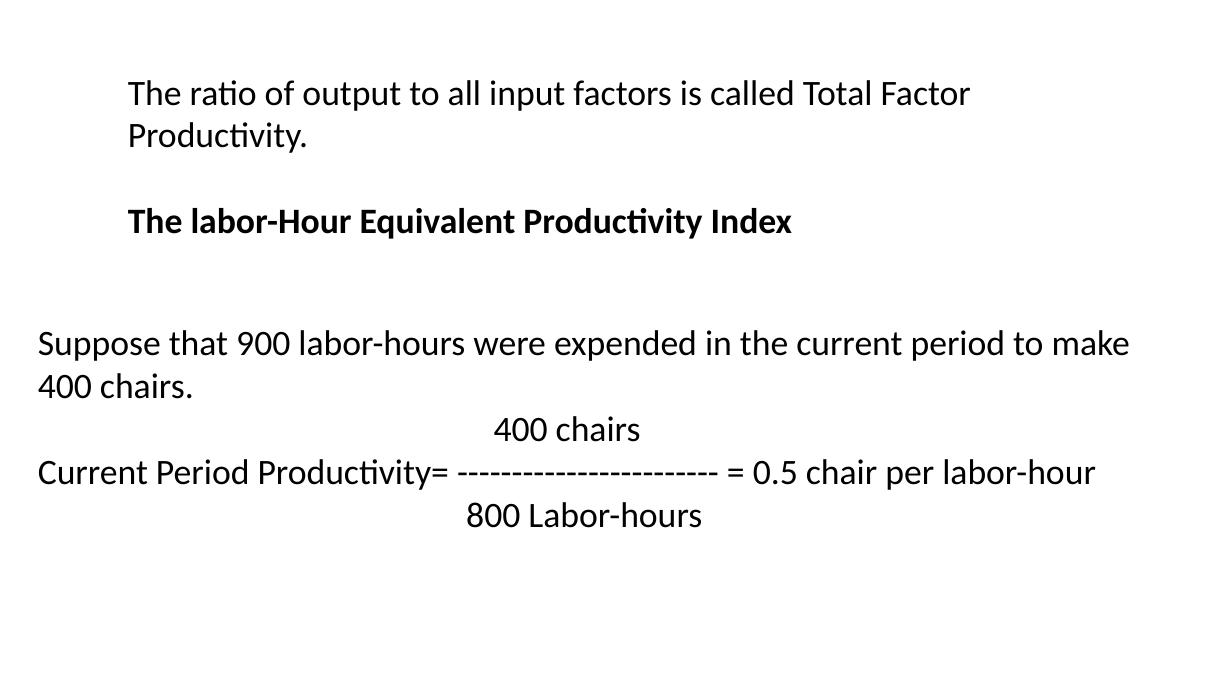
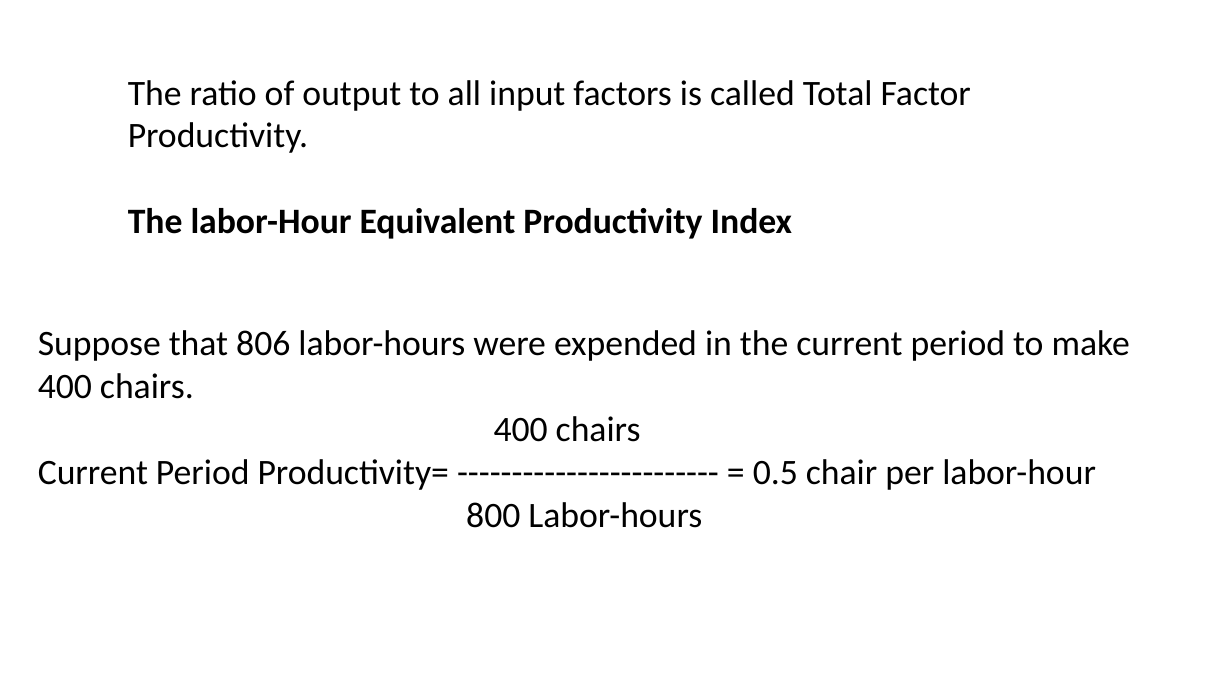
900: 900 -> 806
